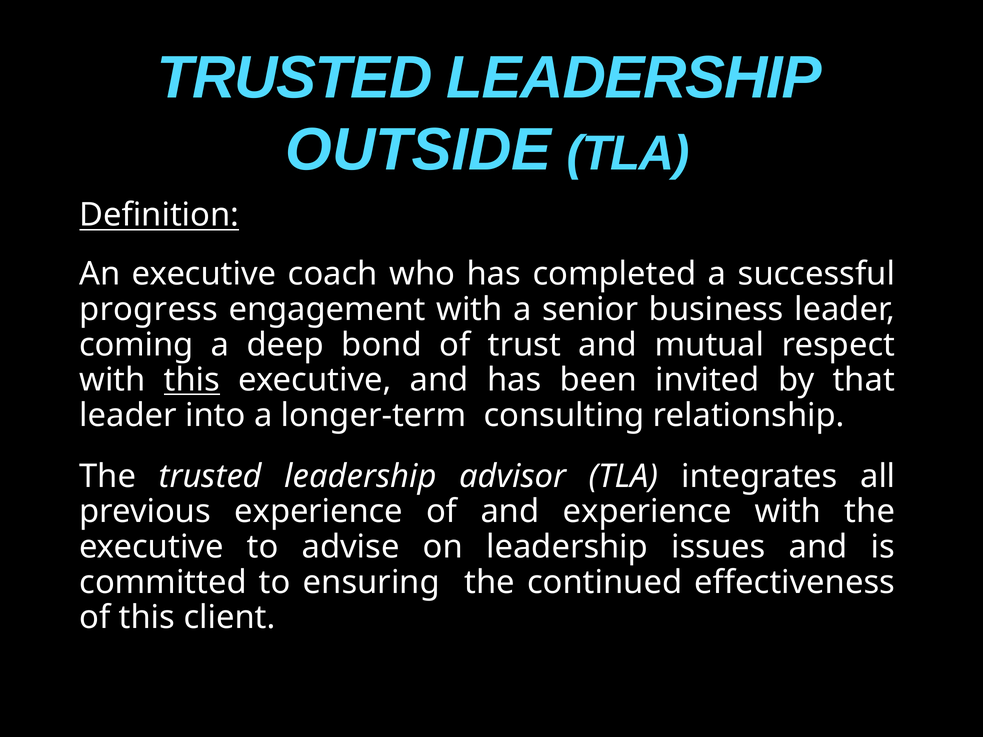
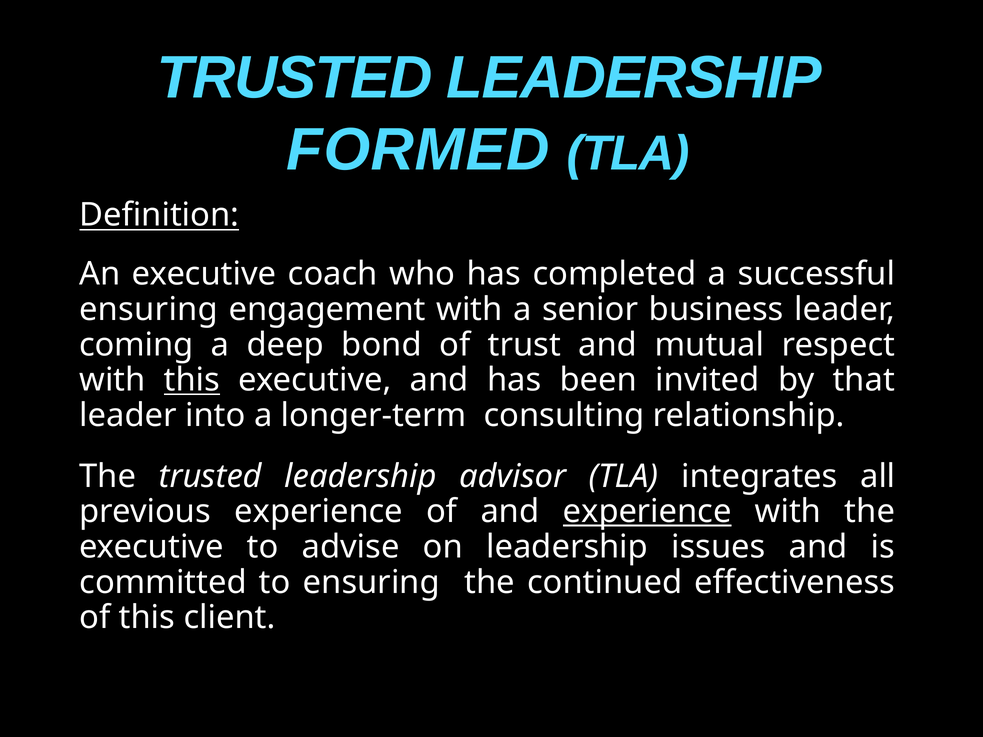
OUTSIDE: OUTSIDE -> FORMED
progress at (149, 310): progress -> ensuring
experience at (647, 512) underline: none -> present
